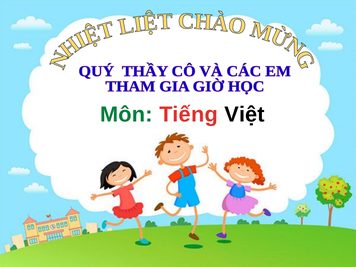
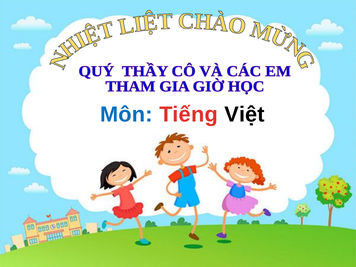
Môn colour: green -> blue
